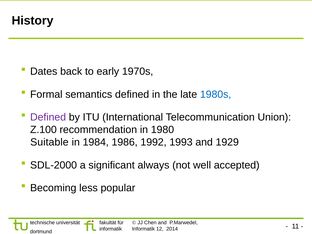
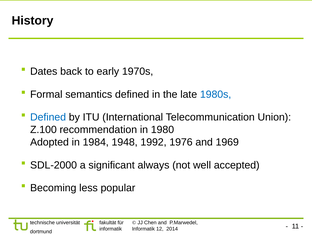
Defined at (48, 117) colour: purple -> blue
Suitable: Suitable -> Adopted
1986: 1986 -> 1948
1993: 1993 -> 1976
1929: 1929 -> 1969
